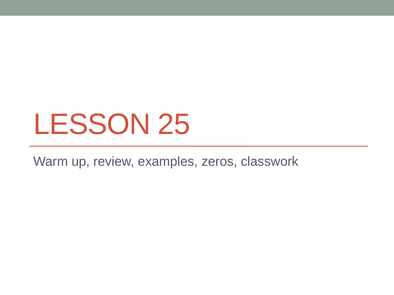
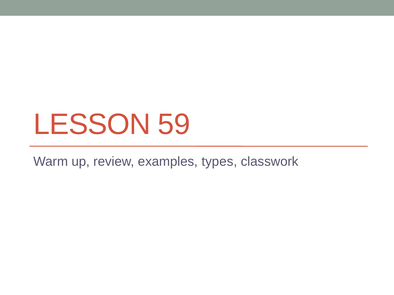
25: 25 -> 59
zeros: zeros -> types
